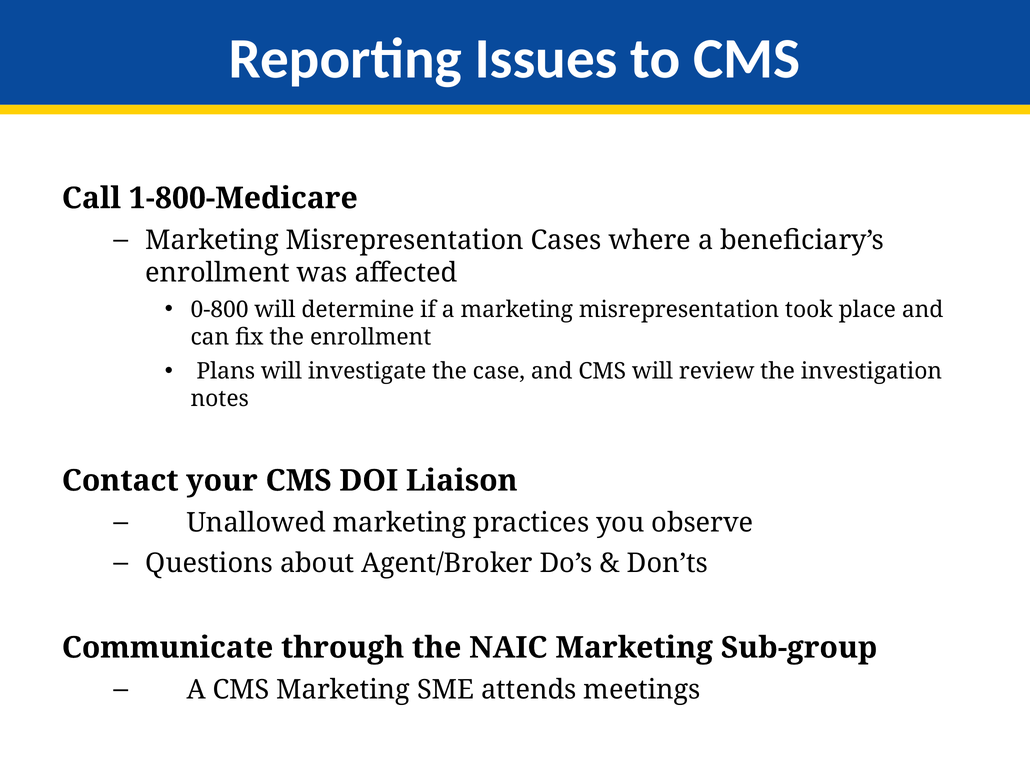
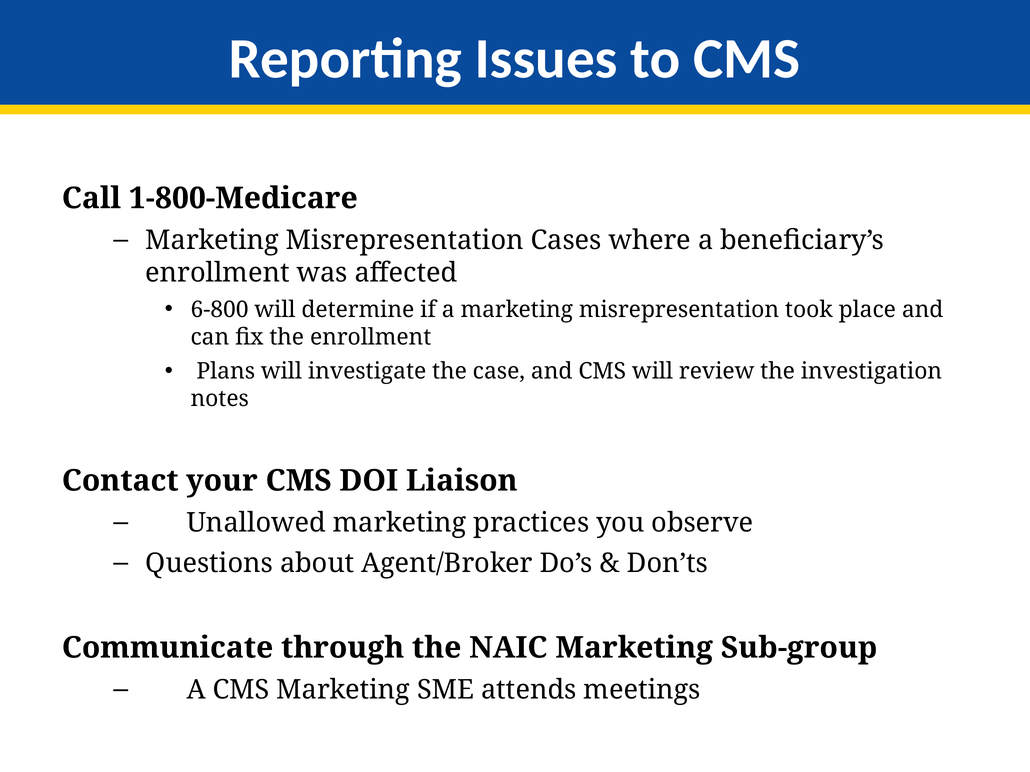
0-800: 0-800 -> 6-800
